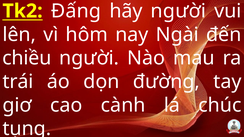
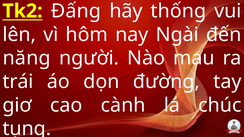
hãy người: người -> thống
chiều: chiều -> năng
